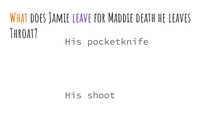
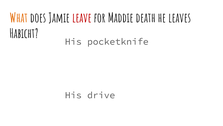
leave colour: purple -> red
Throat: Throat -> Habicht
shoot: shoot -> drive
